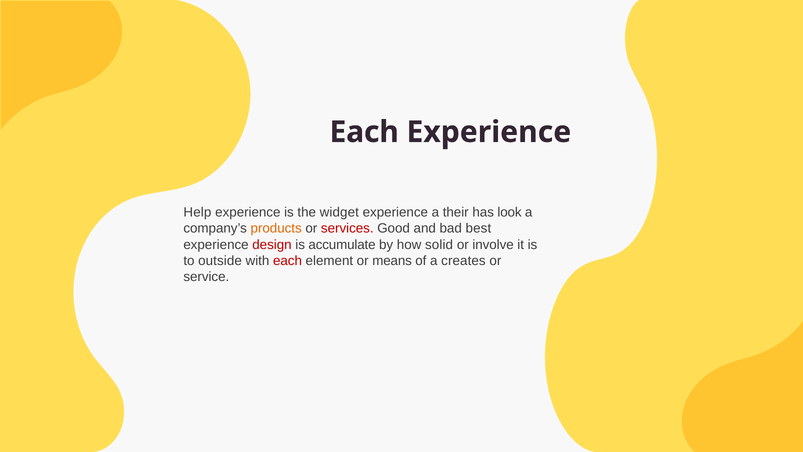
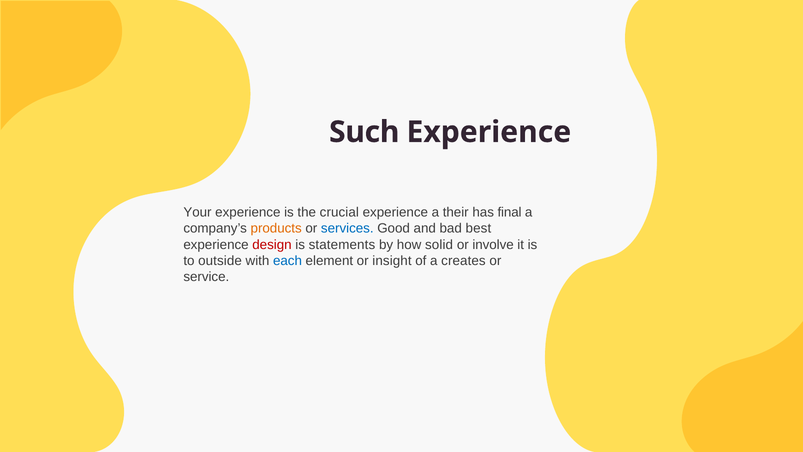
Each at (364, 132): Each -> Such
Help: Help -> Your
widget: widget -> crucial
look: look -> final
services colour: red -> blue
accumulate: accumulate -> statements
each at (287, 261) colour: red -> blue
means: means -> insight
